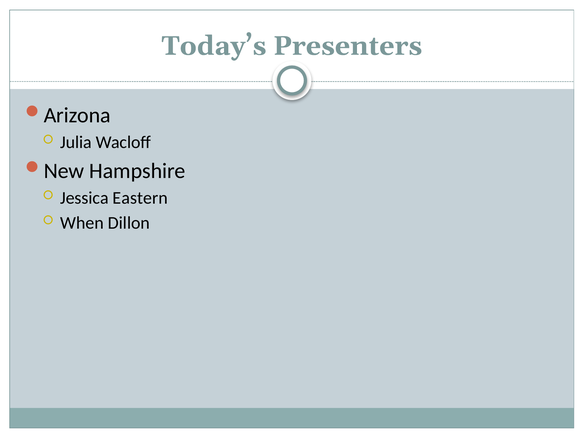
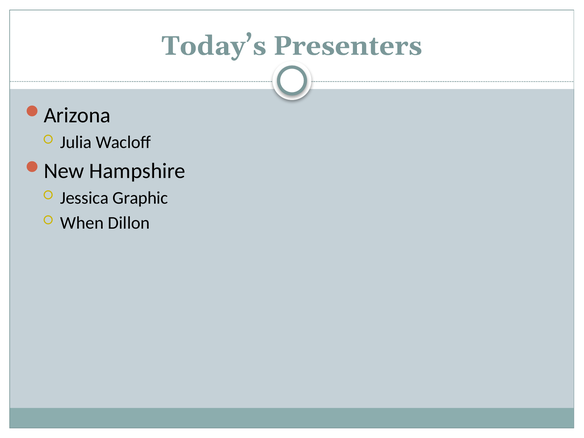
Eastern: Eastern -> Graphic
